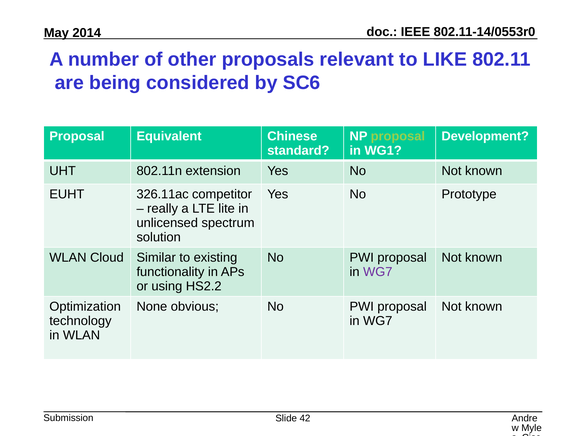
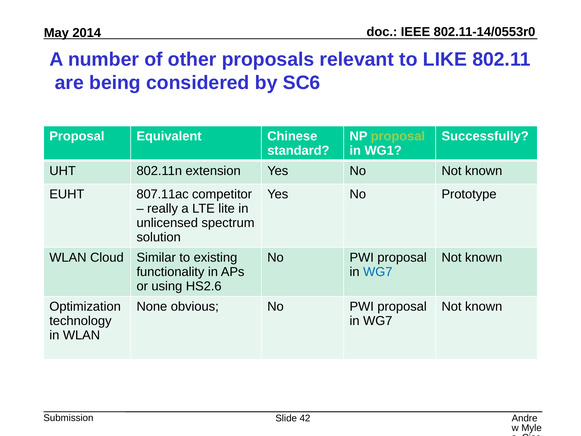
Development: Development -> Successfully
326.11ac: 326.11ac -> 807.11ac
WG7 at (378, 272) colour: purple -> blue
HS2.2: HS2.2 -> HS2.6
